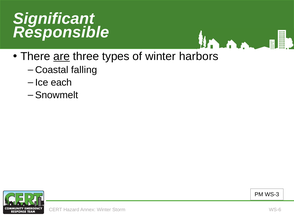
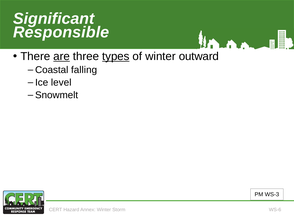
types underline: none -> present
harbors: harbors -> outward
each: each -> level
